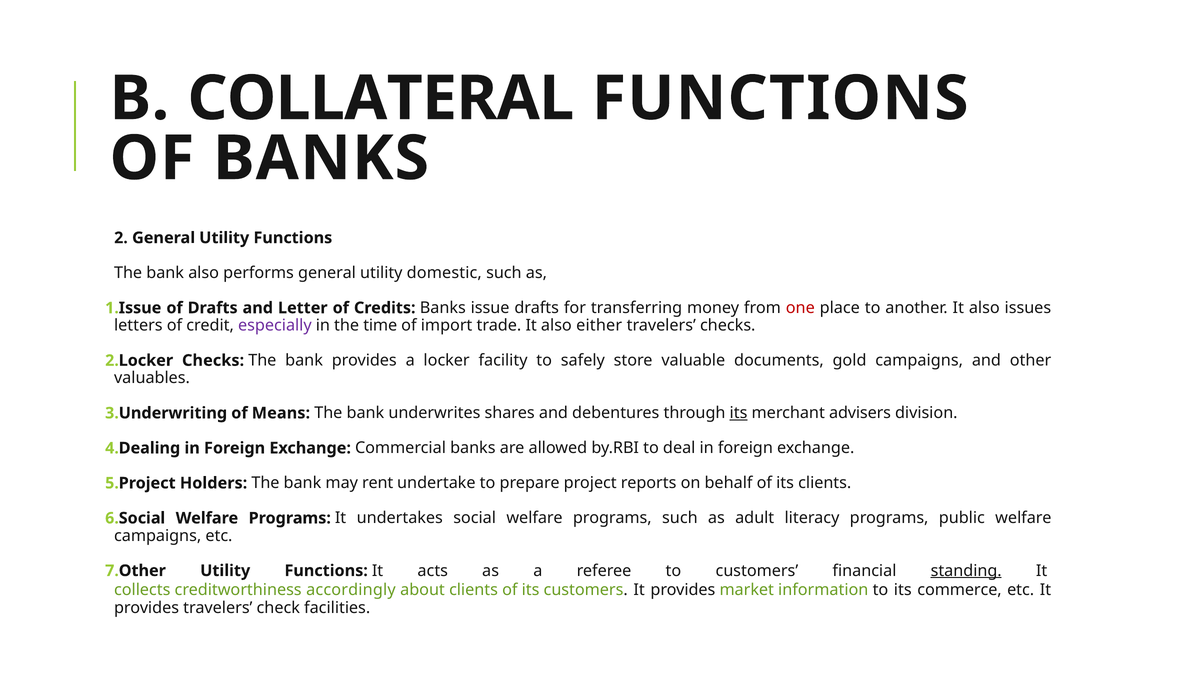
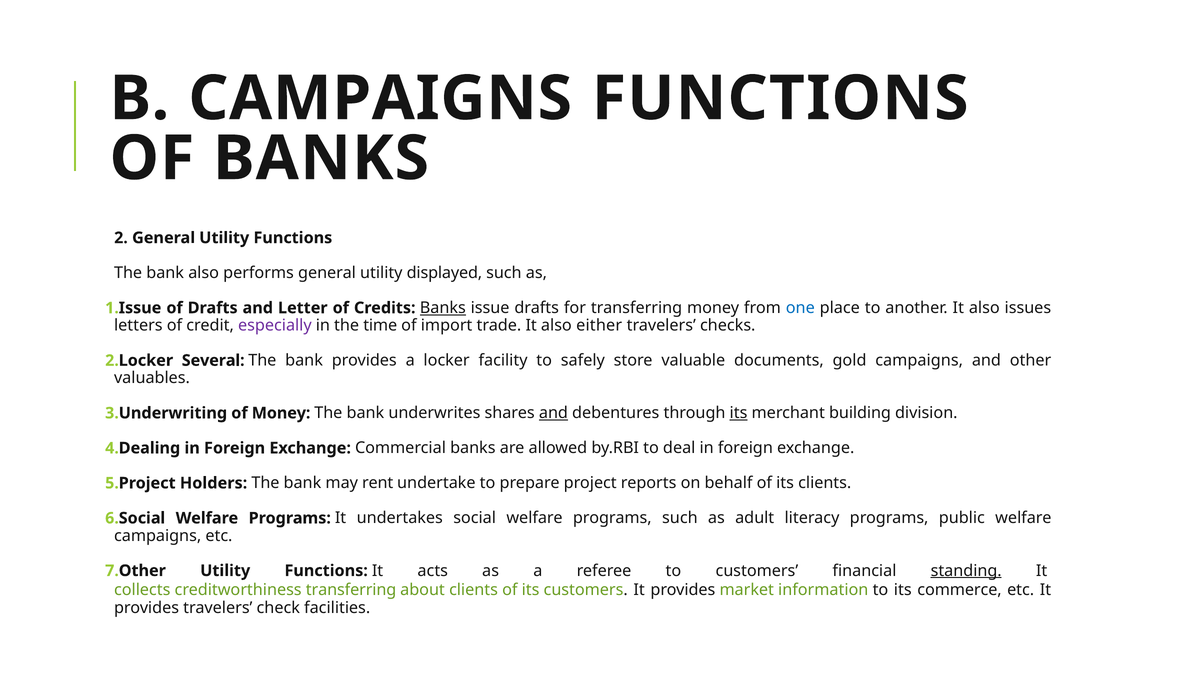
B COLLATERAL: COLLATERAL -> CAMPAIGNS
domestic: domestic -> displayed
Banks at (443, 308) underline: none -> present
one colour: red -> blue
Checks at (213, 360): Checks -> Several
of Means: Means -> Money
and at (553, 413) underline: none -> present
advisers: advisers -> building
creditworthiness accordingly: accordingly -> transferring
